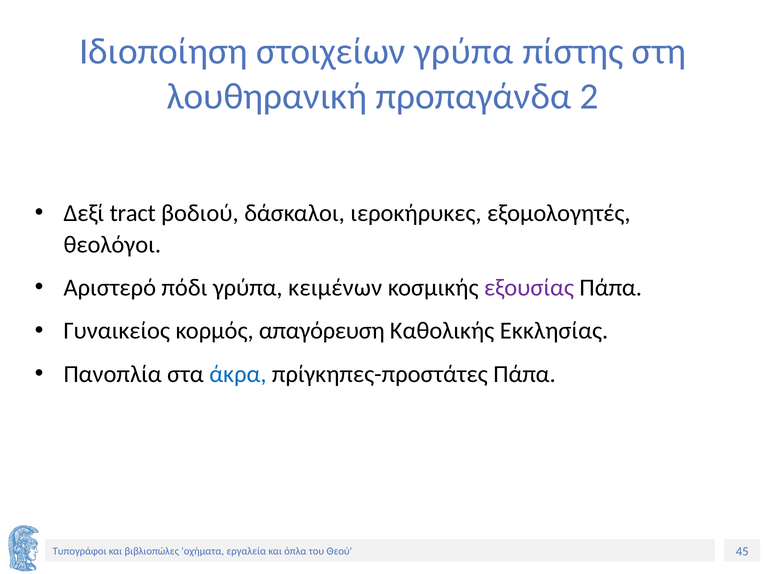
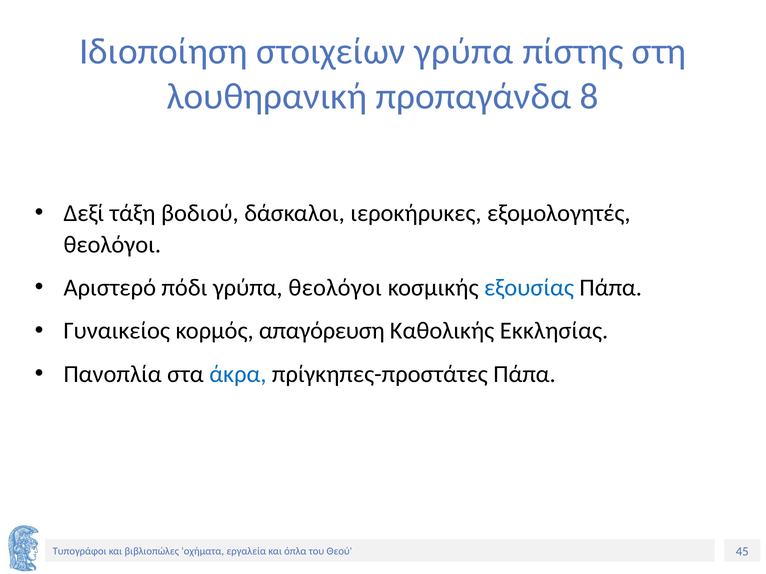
2: 2 -> 8
tract: tract -> τάξη
γρύπα κειμένων: κειμένων -> θεολόγοι
εξουσίας colour: purple -> blue
